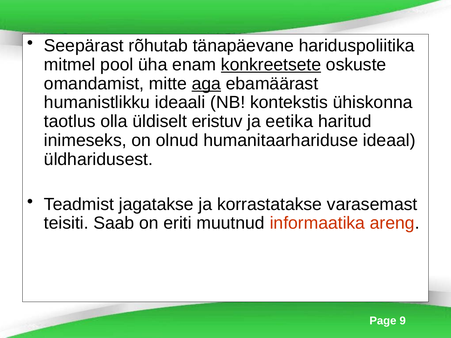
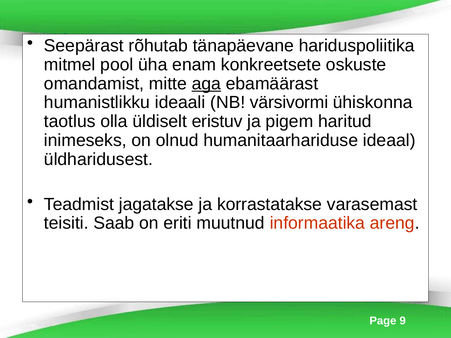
konkreetsete underline: present -> none
kontekstis: kontekstis -> värsivormi
eetika: eetika -> pigem
